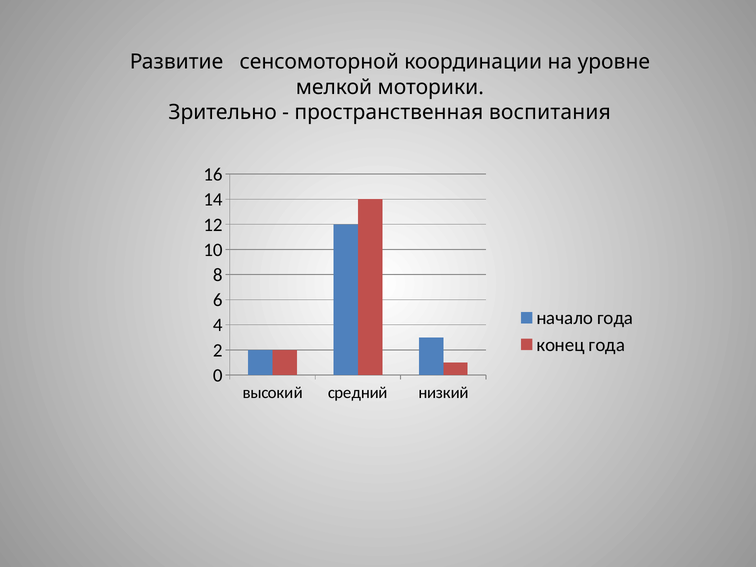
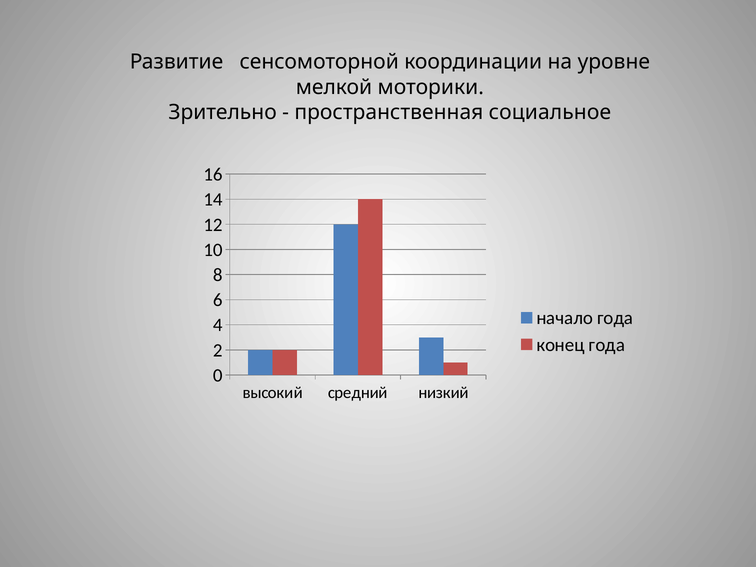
воспитания: воспитания -> социальное
